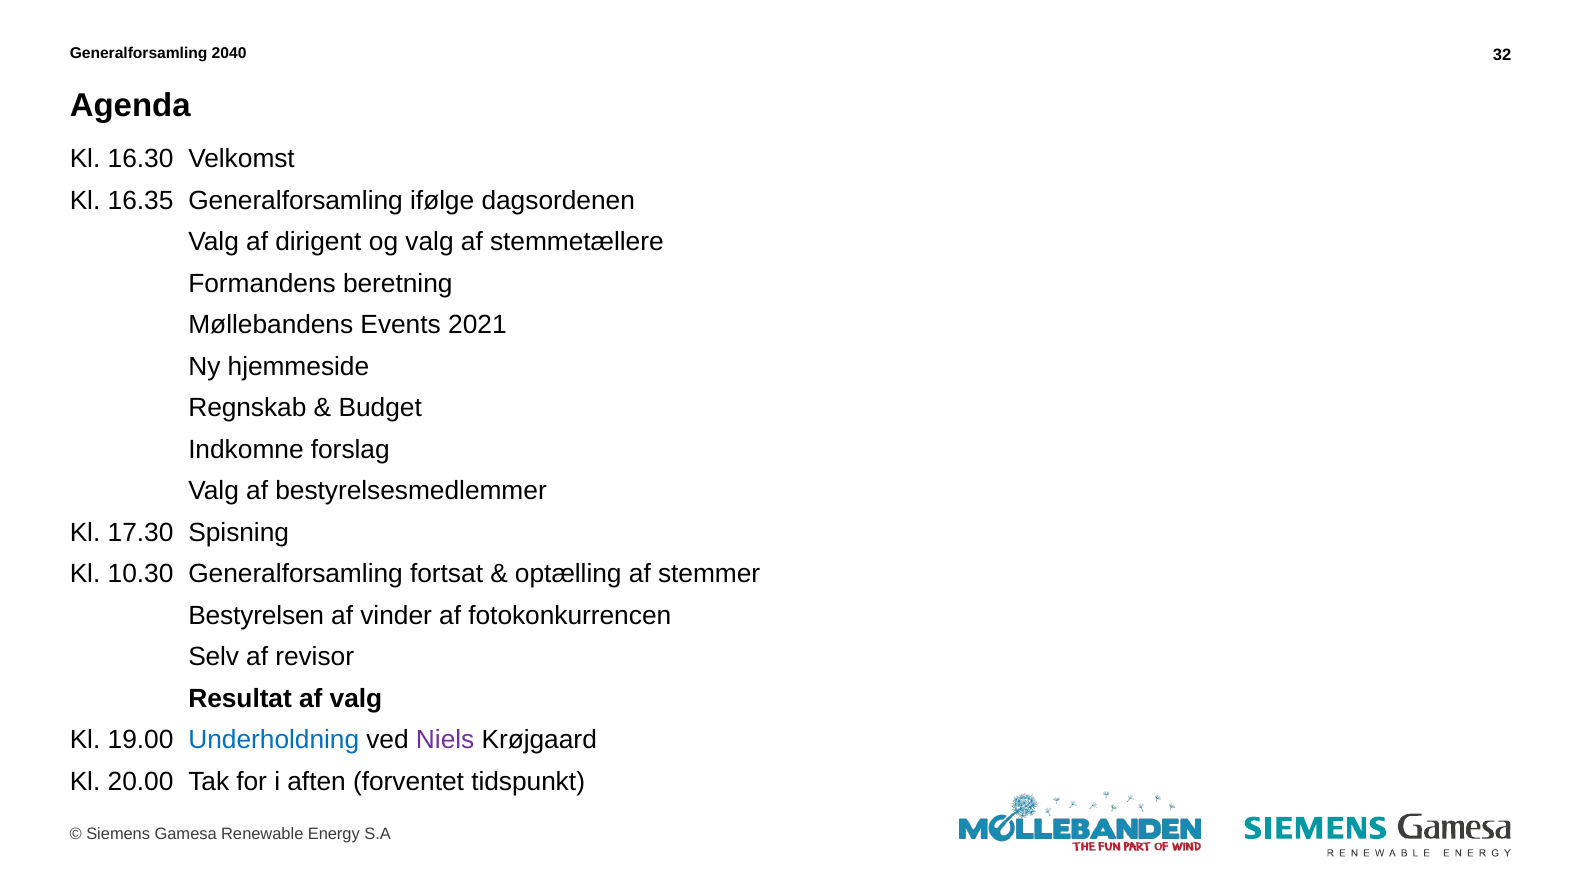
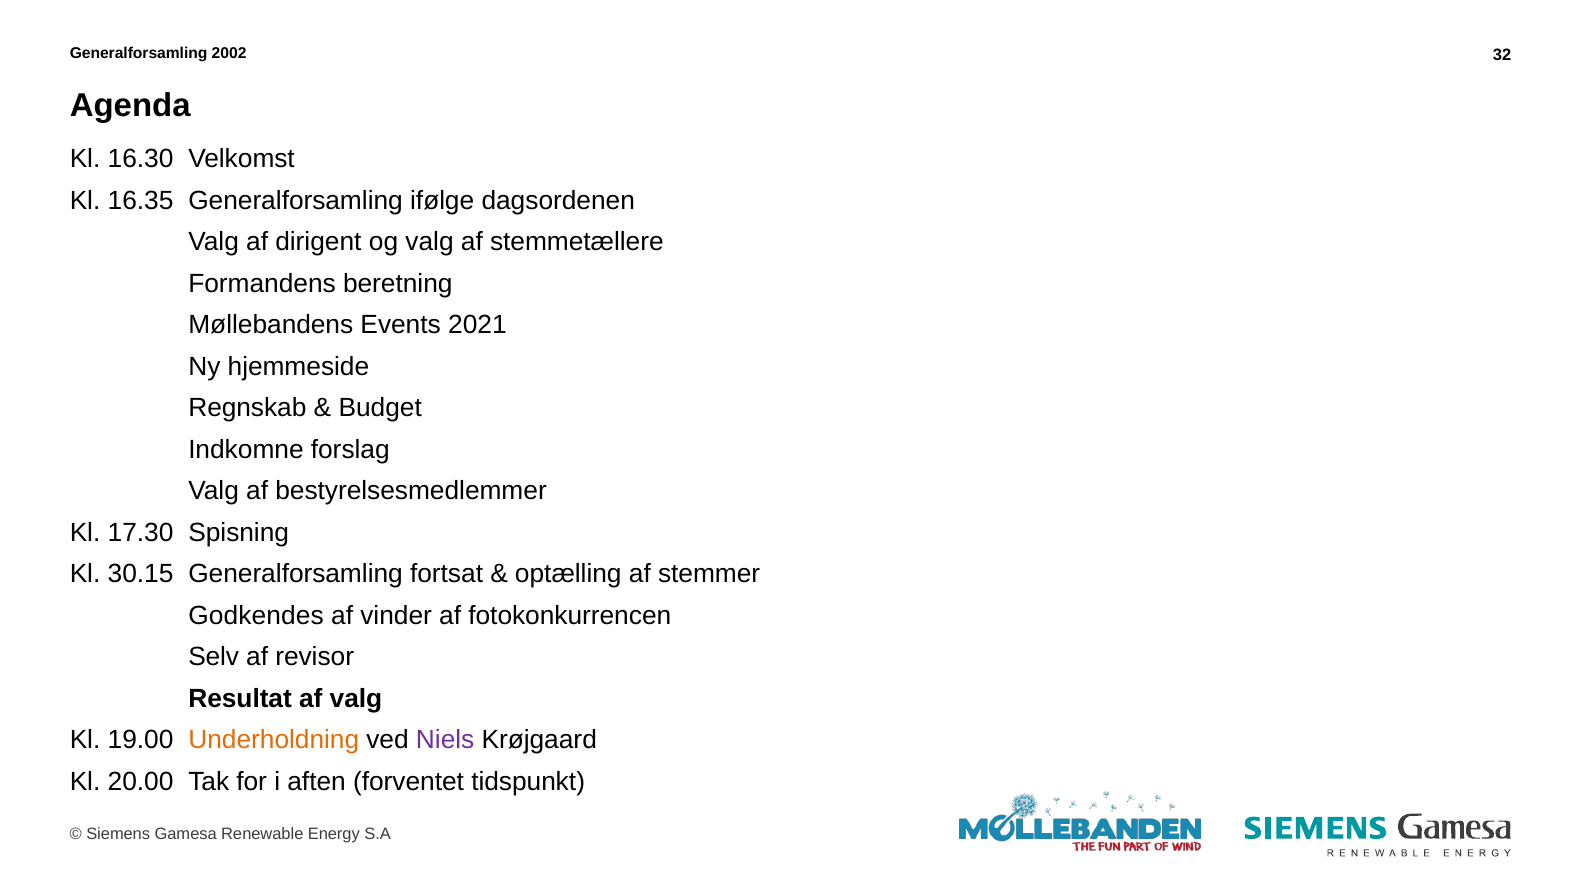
2040: 2040 -> 2002
10.30: 10.30 -> 30.15
Bestyrelsen: Bestyrelsen -> Godkendes
Underholdning colour: blue -> orange
